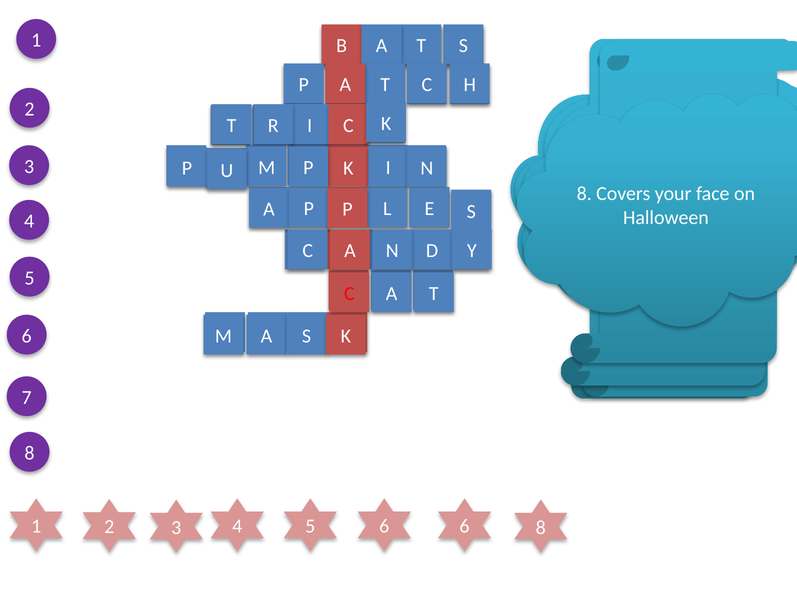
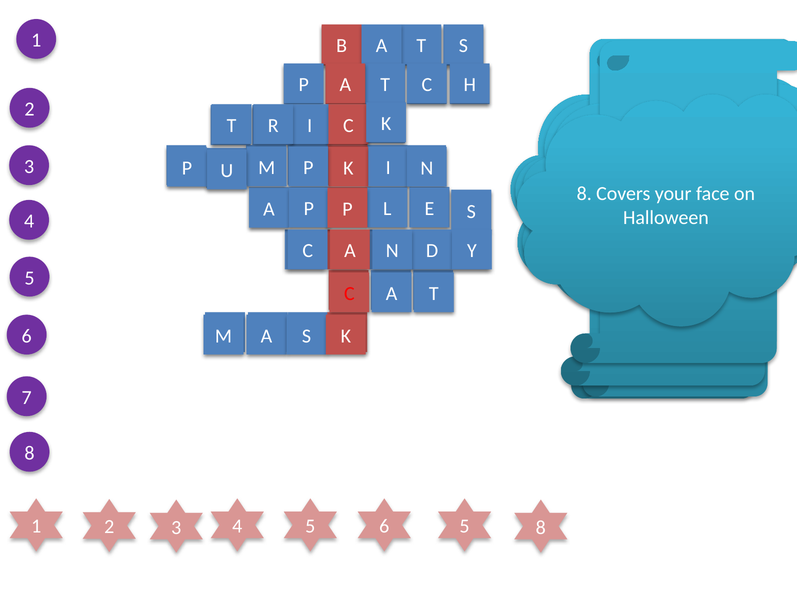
1 6: 6 -> 5
